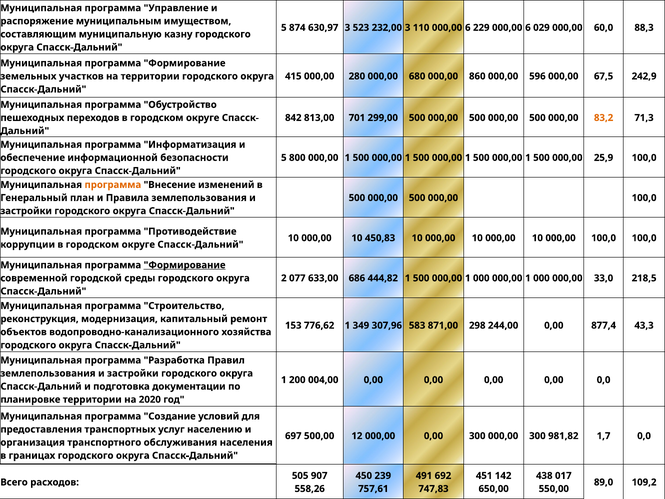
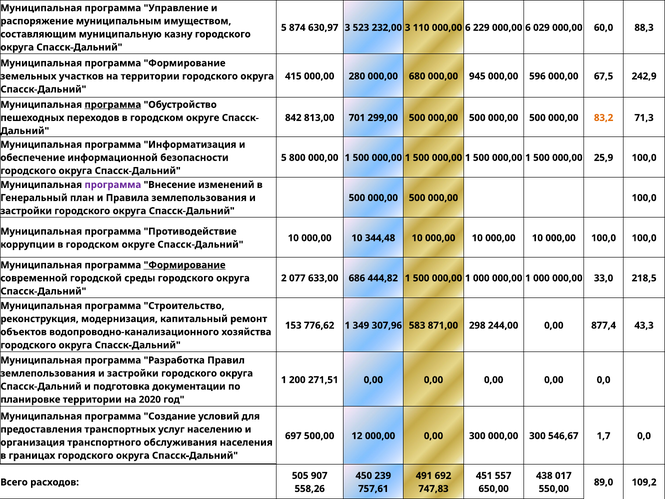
860: 860 -> 945
программа at (113, 105) underline: none -> present
программа at (113, 185) colour: orange -> purple
450,83: 450,83 -> 344,48
004,00: 004,00 -> 271,51
981,82: 981,82 -> 546,67
142: 142 -> 557
